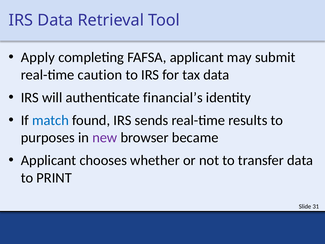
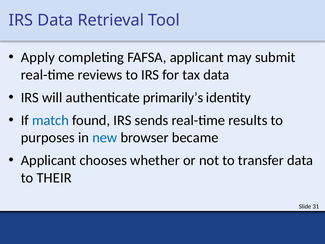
caution: caution -> reviews
financial’s: financial’s -> primarily’s
new colour: purple -> blue
PRINT: PRINT -> THEIR
